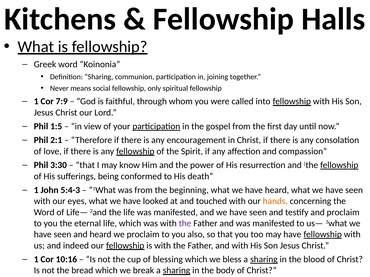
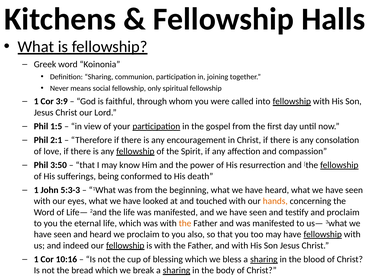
7:9: 7:9 -> 3:9
3:30: 3:30 -> 3:50
5:4-3: 5:4-3 -> 5:3-3
the at (185, 224) colour: purple -> orange
